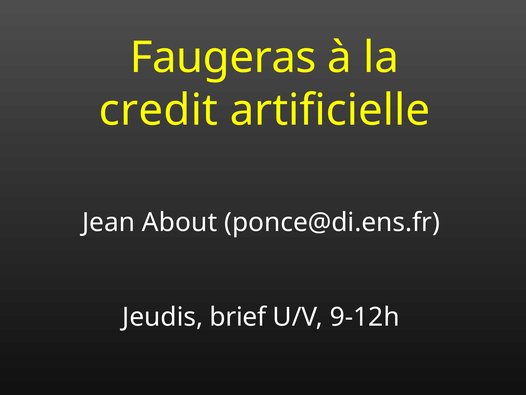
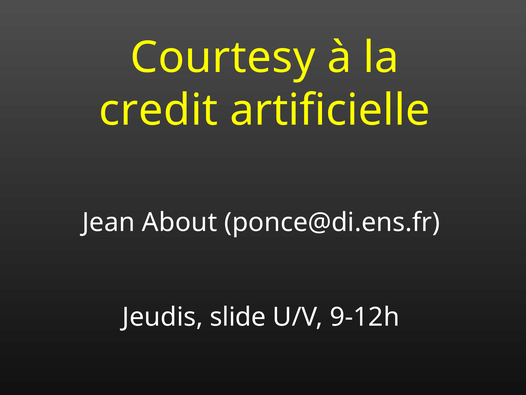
Faugeras: Faugeras -> Courtesy
brief: brief -> slide
